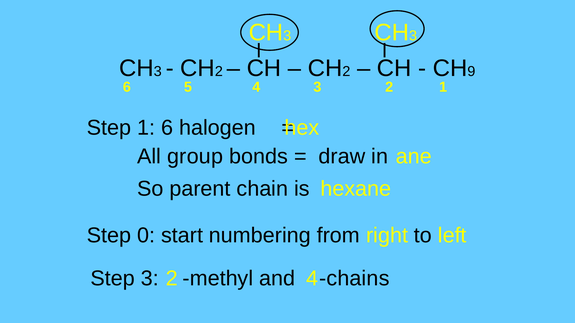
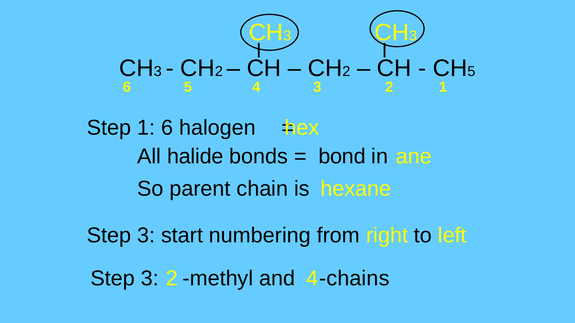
CH 9: 9 -> 5
group: group -> halide
draw: draw -> bond
0 at (146, 236): 0 -> 3
